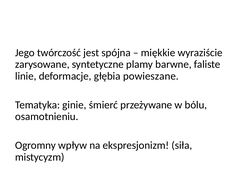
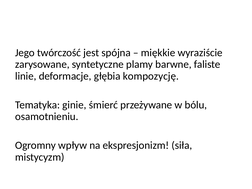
powieszane: powieszane -> kompozycję
